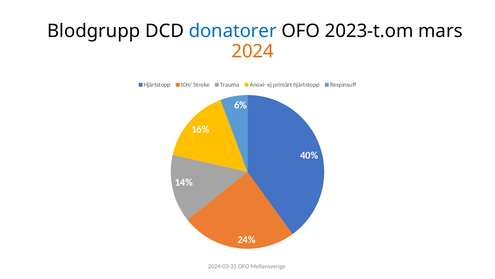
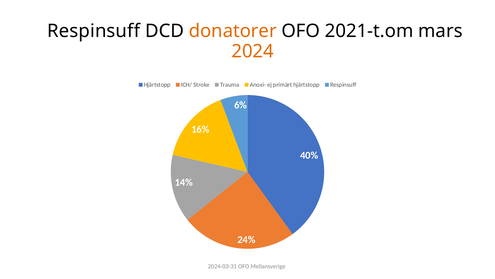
Blodgrupp at (94, 31): Blodgrupp -> Respinsuff
donatorer colour: blue -> orange
2023-t.om: 2023-t.om -> 2021-t.om
